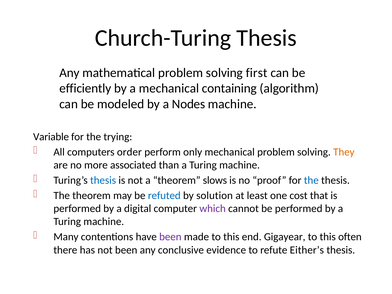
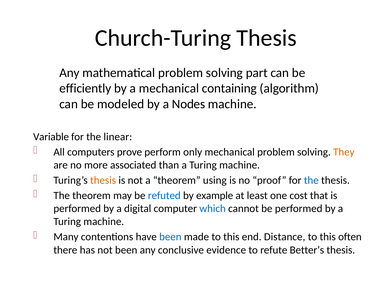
first: first -> part
trying: trying -> linear
order: order -> prove
thesis at (103, 180) colour: blue -> orange
slows: slows -> using
solution: solution -> example
which colour: purple -> blue
been at (170, 237) colour: purple -> blue
Gigayear: Gigayear -> Distance
Either’s: Either’s -> Better’s
